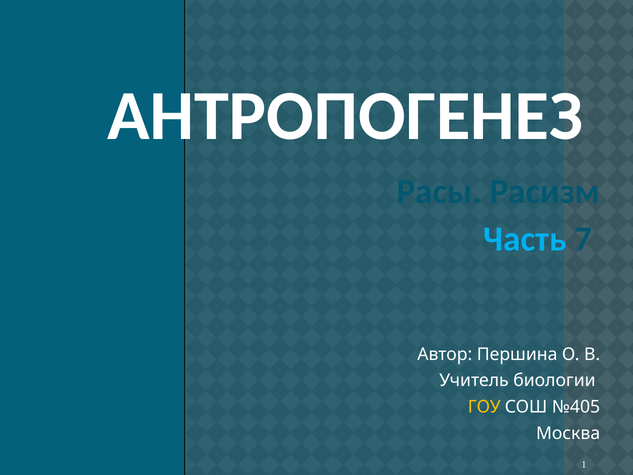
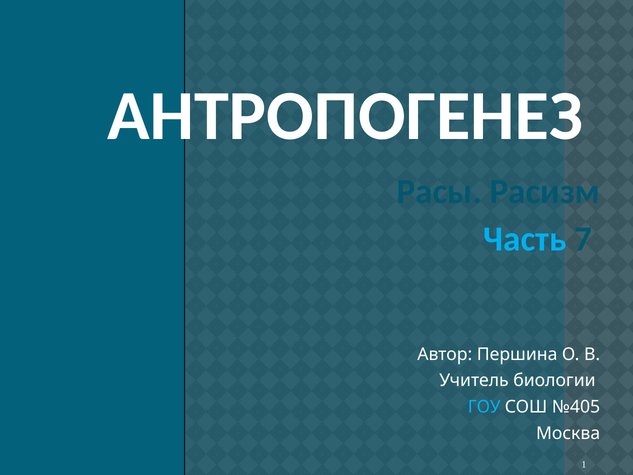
ГОУ colour: yellow -> light blue
